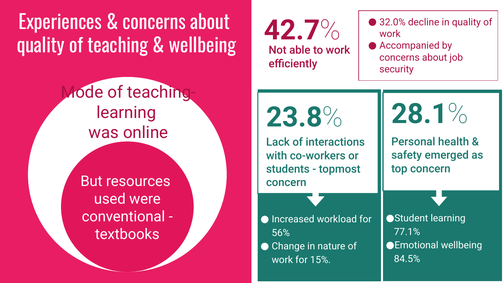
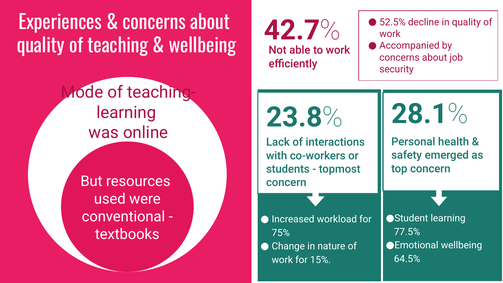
32.0%: 32.0% -> 52.5%
77.1%: 77.1% -> 77.5%
56%: 56% -> 75%
84.5%: 84.5% -> 64.5%
